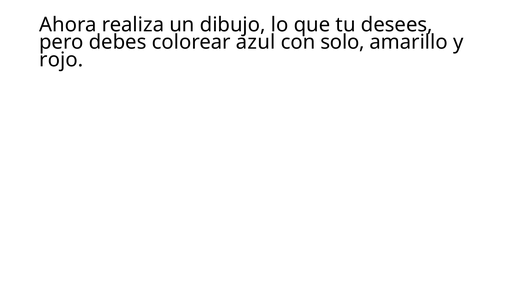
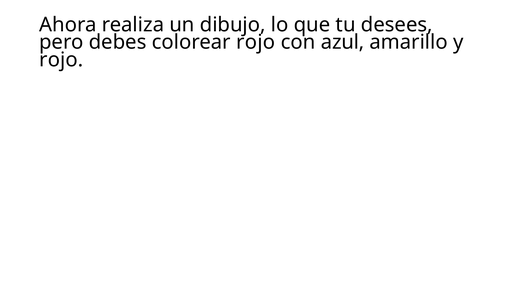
colorear azul: azul -> rojo
solo: solo -> azul
